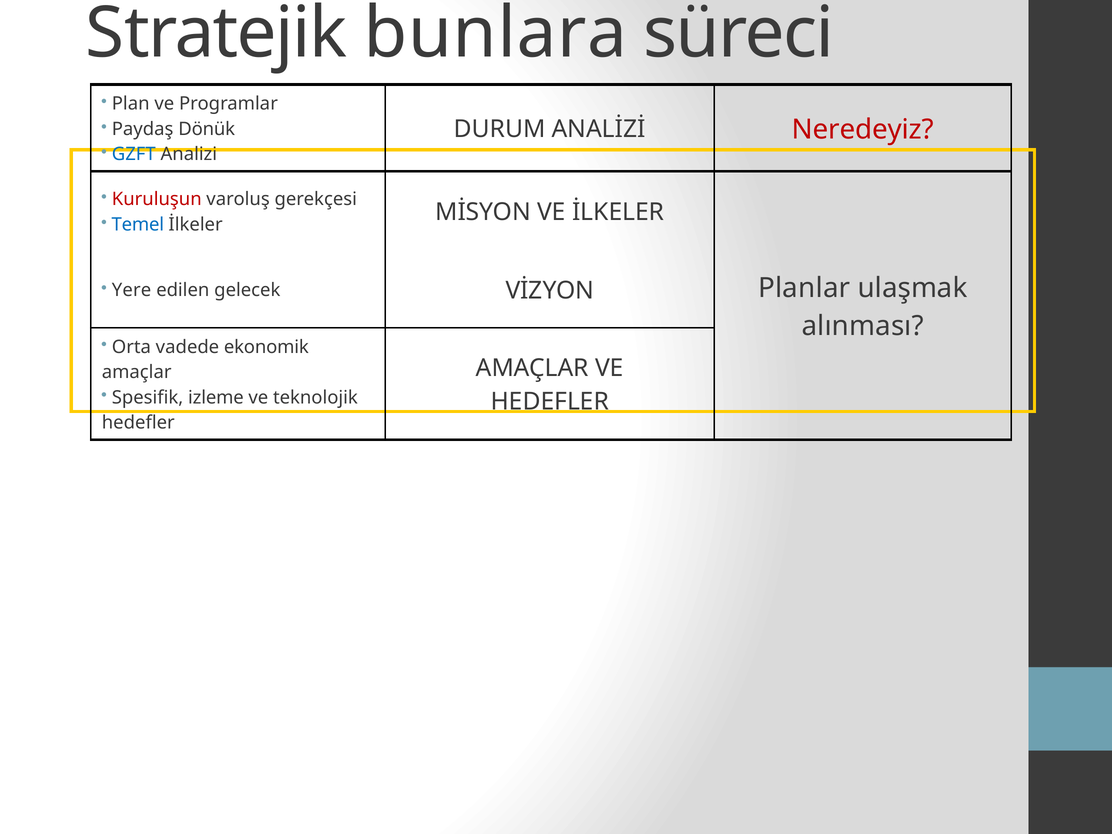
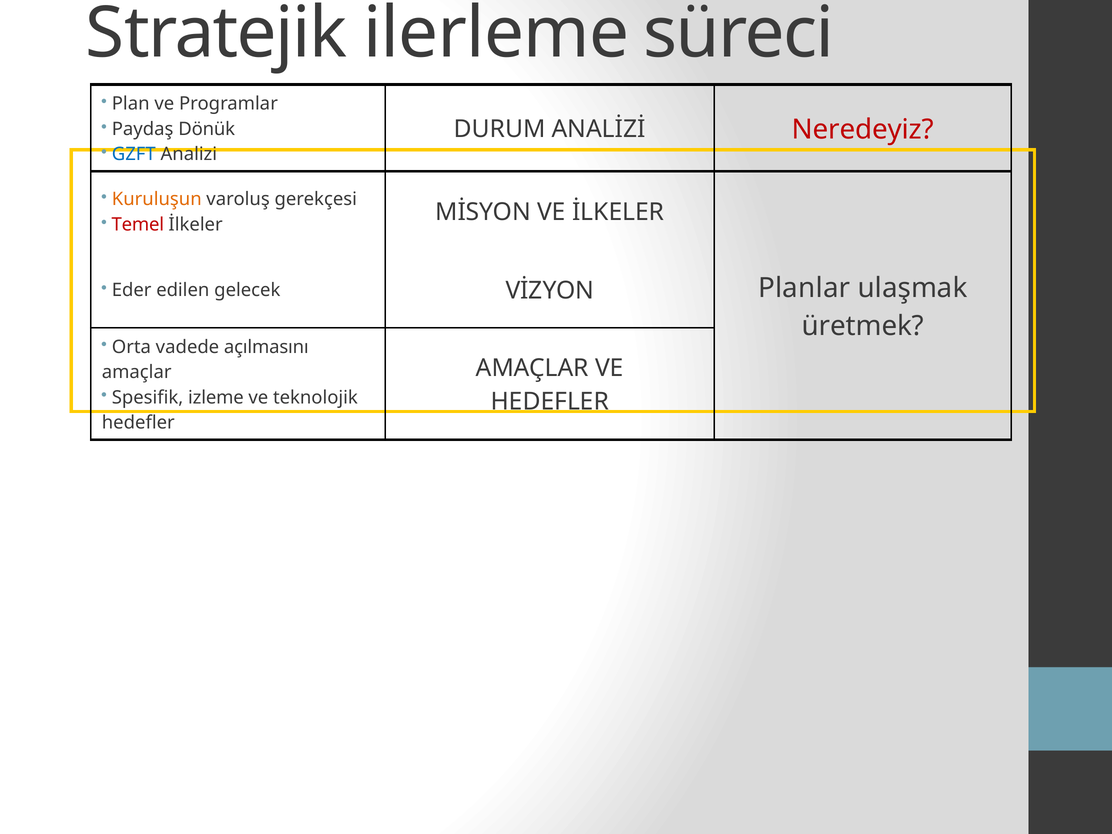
bunlara: bunlara -> ilerleme
Kuruluşun colour: red -> orange
Temel colour: blue -> red
Yere: Yere -> Eder
alınması: alınması -> üretmek
ekonomik: ekonomik -> açılmasını
